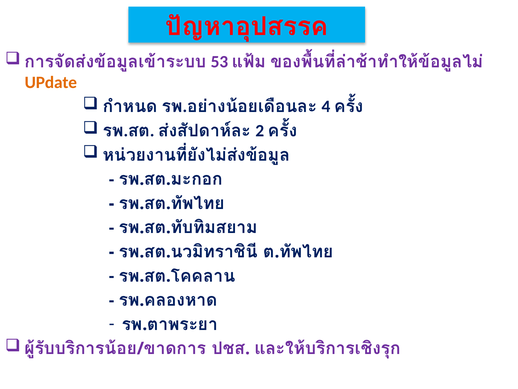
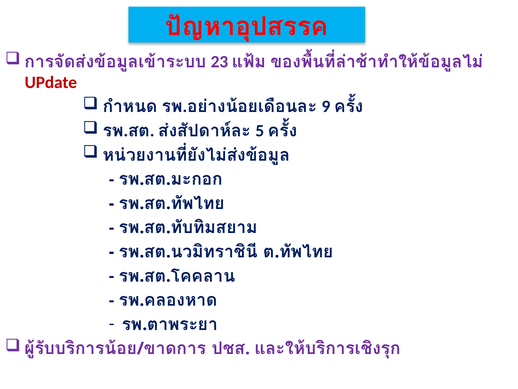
53: 53 -> 23
UPdate colour: orange -> red
4: 4 -> 9
2: 2 -> 5
